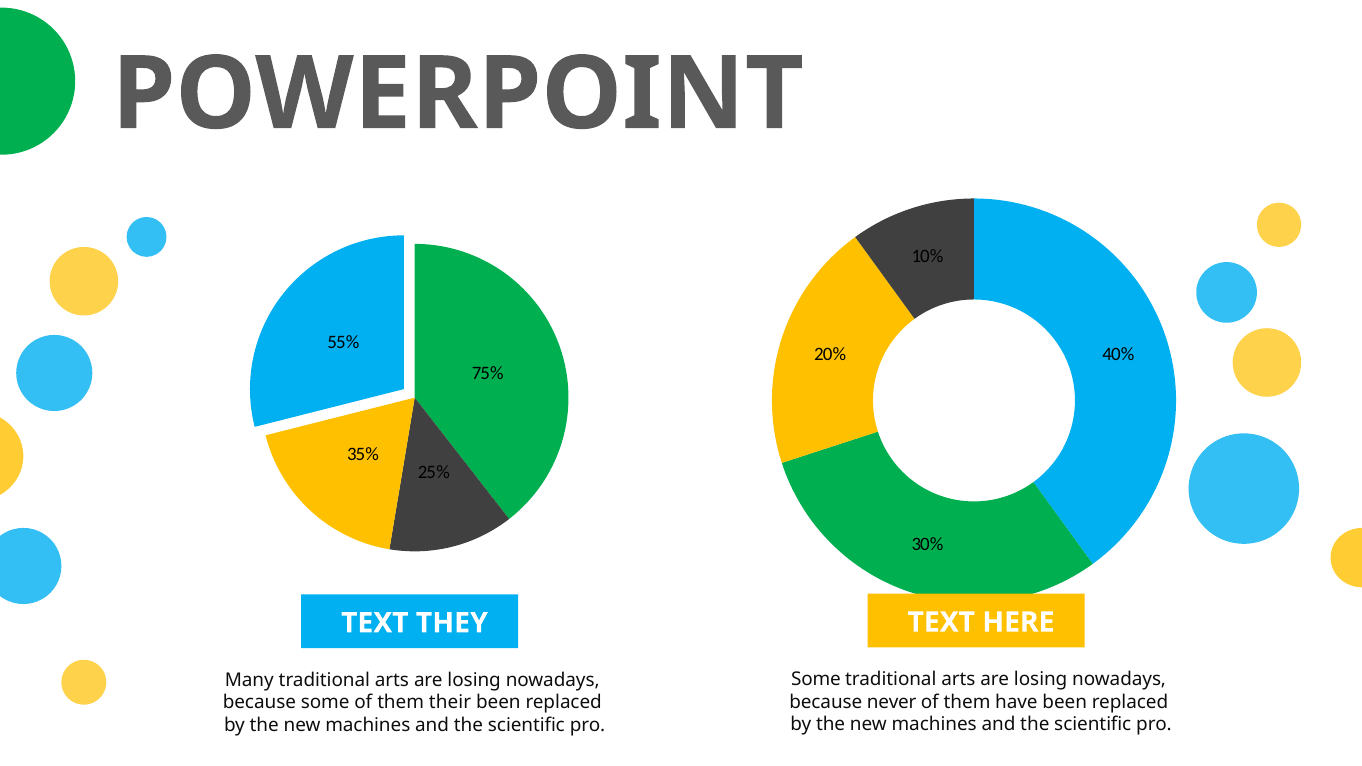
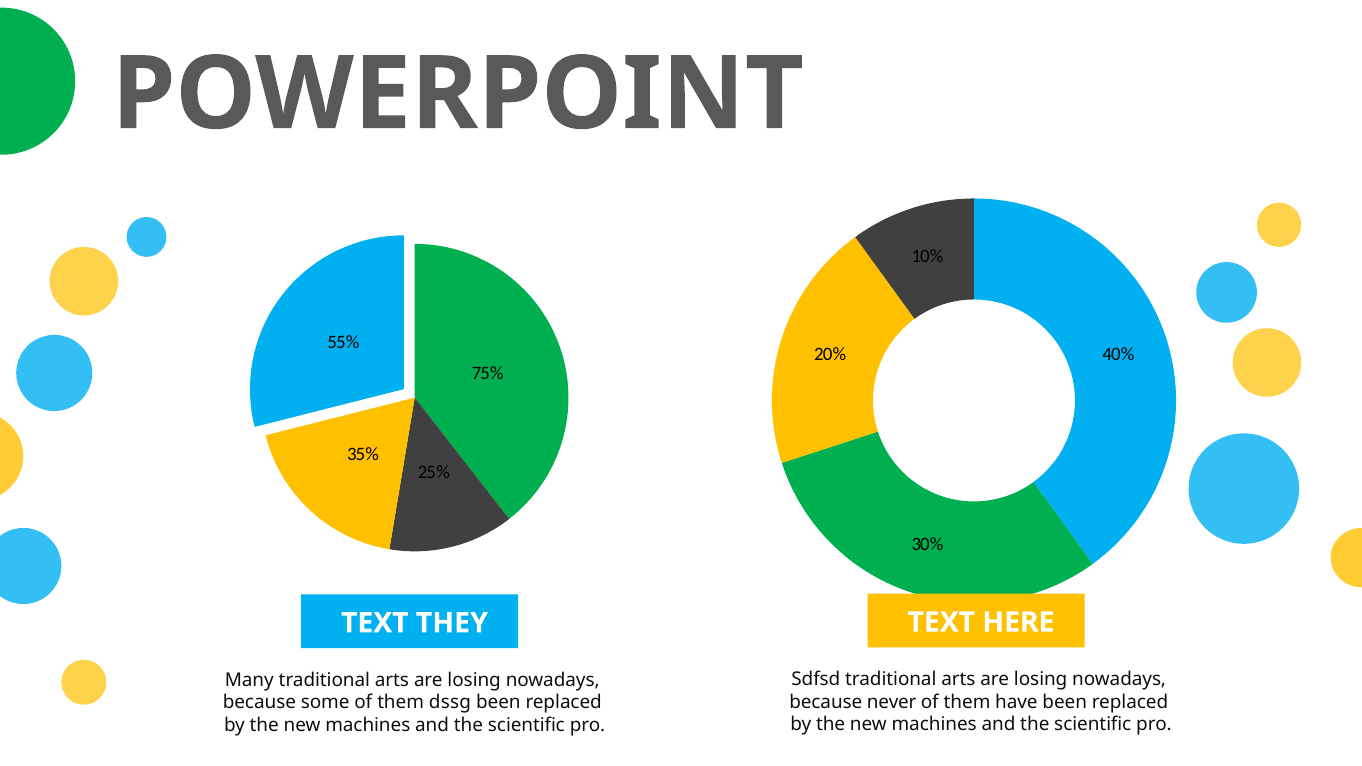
Some at (816, 679): Some -> Sdfsd
their: their -> dssg
